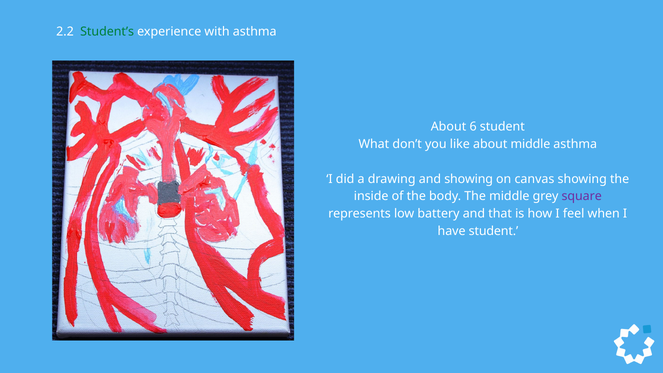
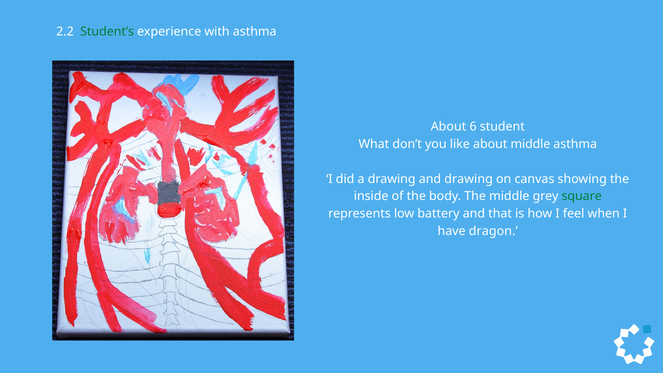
and showing: showing -> drawing
square colour: purple -> green
have student: student -> dragon
